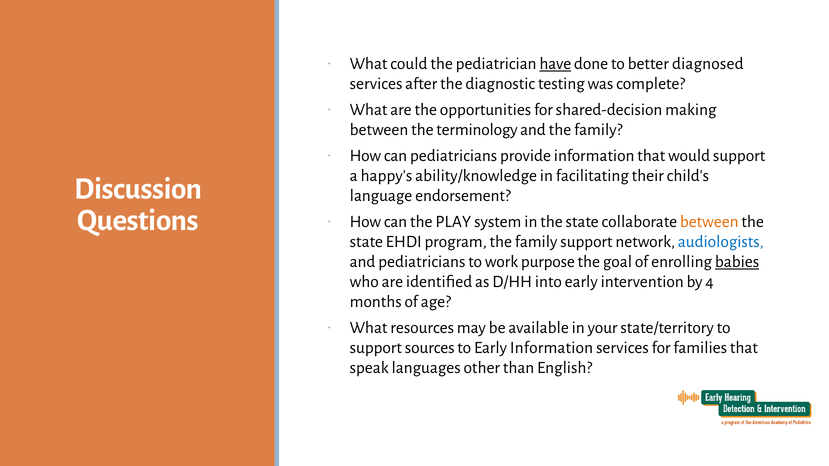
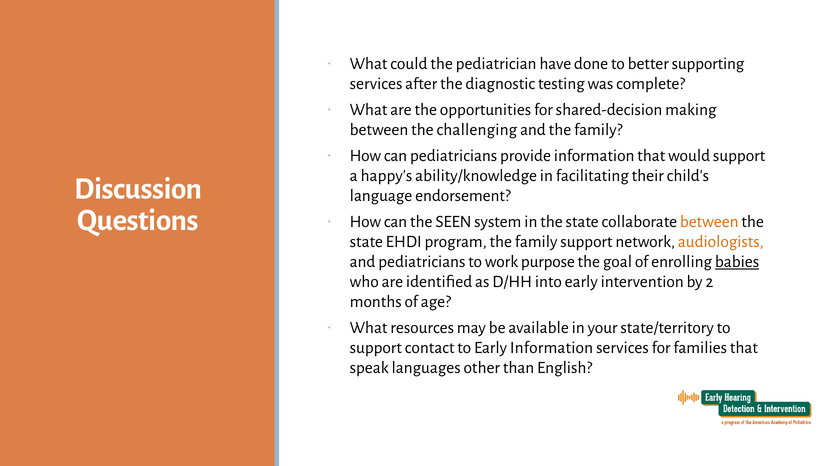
have underline: present -> none
diagnosed: diagnosed -> supporting
terminology: terminology -> challenging
PLAY: PLAY -> SEEN
audiologists colour: blue -> orange
4: 4 -> 2
sources: sources -> contact
